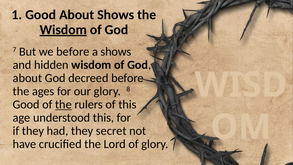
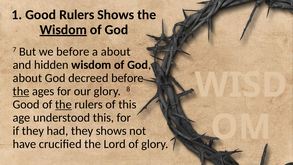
Good About: About -> Rulers
a shows: shows -> about
the at (21, 91) underline: none -> present
they secret: secret -> shows
